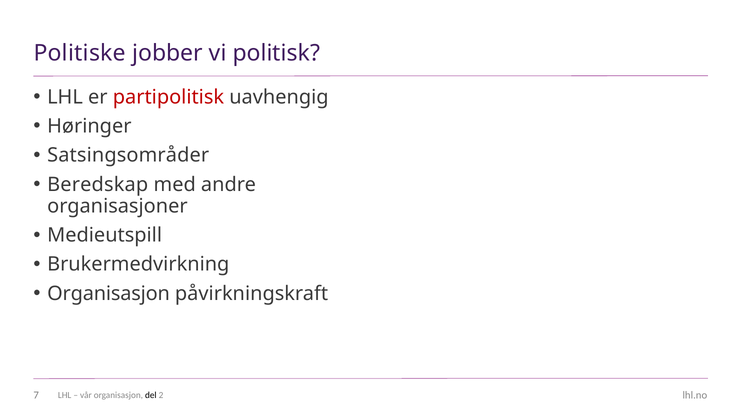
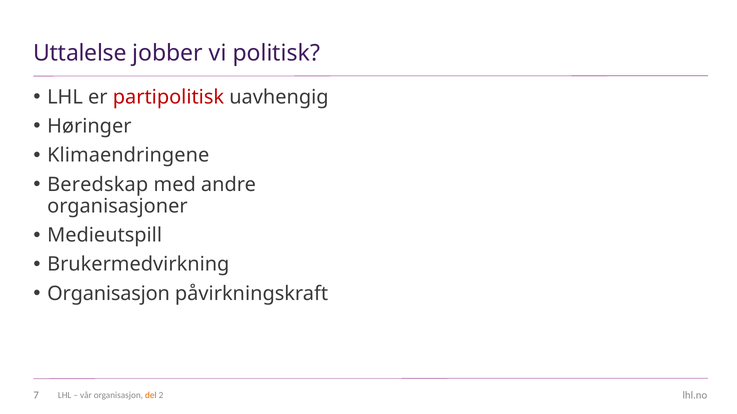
Politiske: Politiske -> Uttalelse
Satsingsområder: Satsingsområder -> Klimaendringene
del colour: black -> orange
